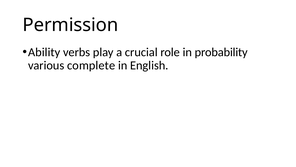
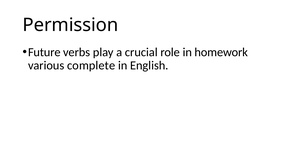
Ability: Ability -> Future
probability: probability -> homework
